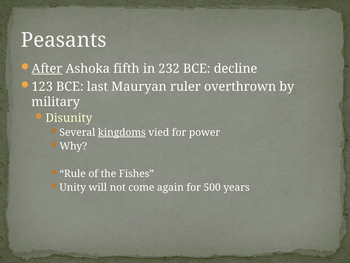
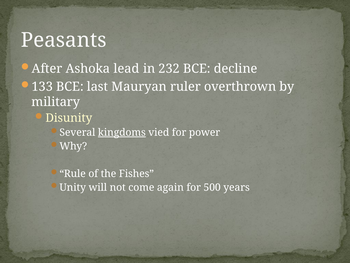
After underline: present -> none
fifth: fifth -> lead
123: 123 -> 133
